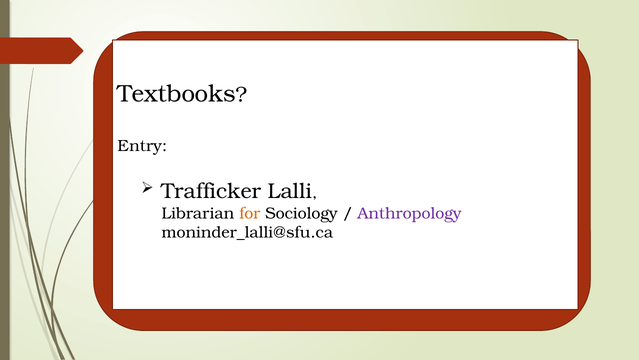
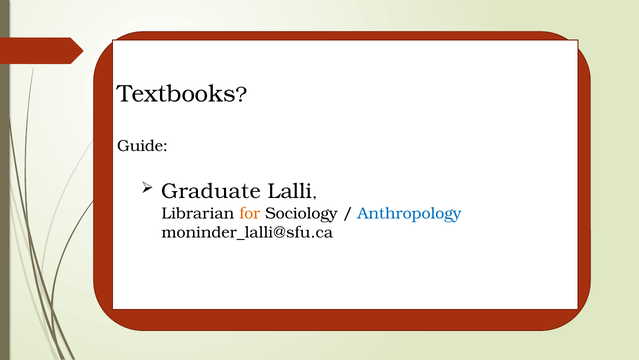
Entry: Entry -> Guide
Trafficker: Trafficker -> Graduate
Anthropology colour: purple -> blue
